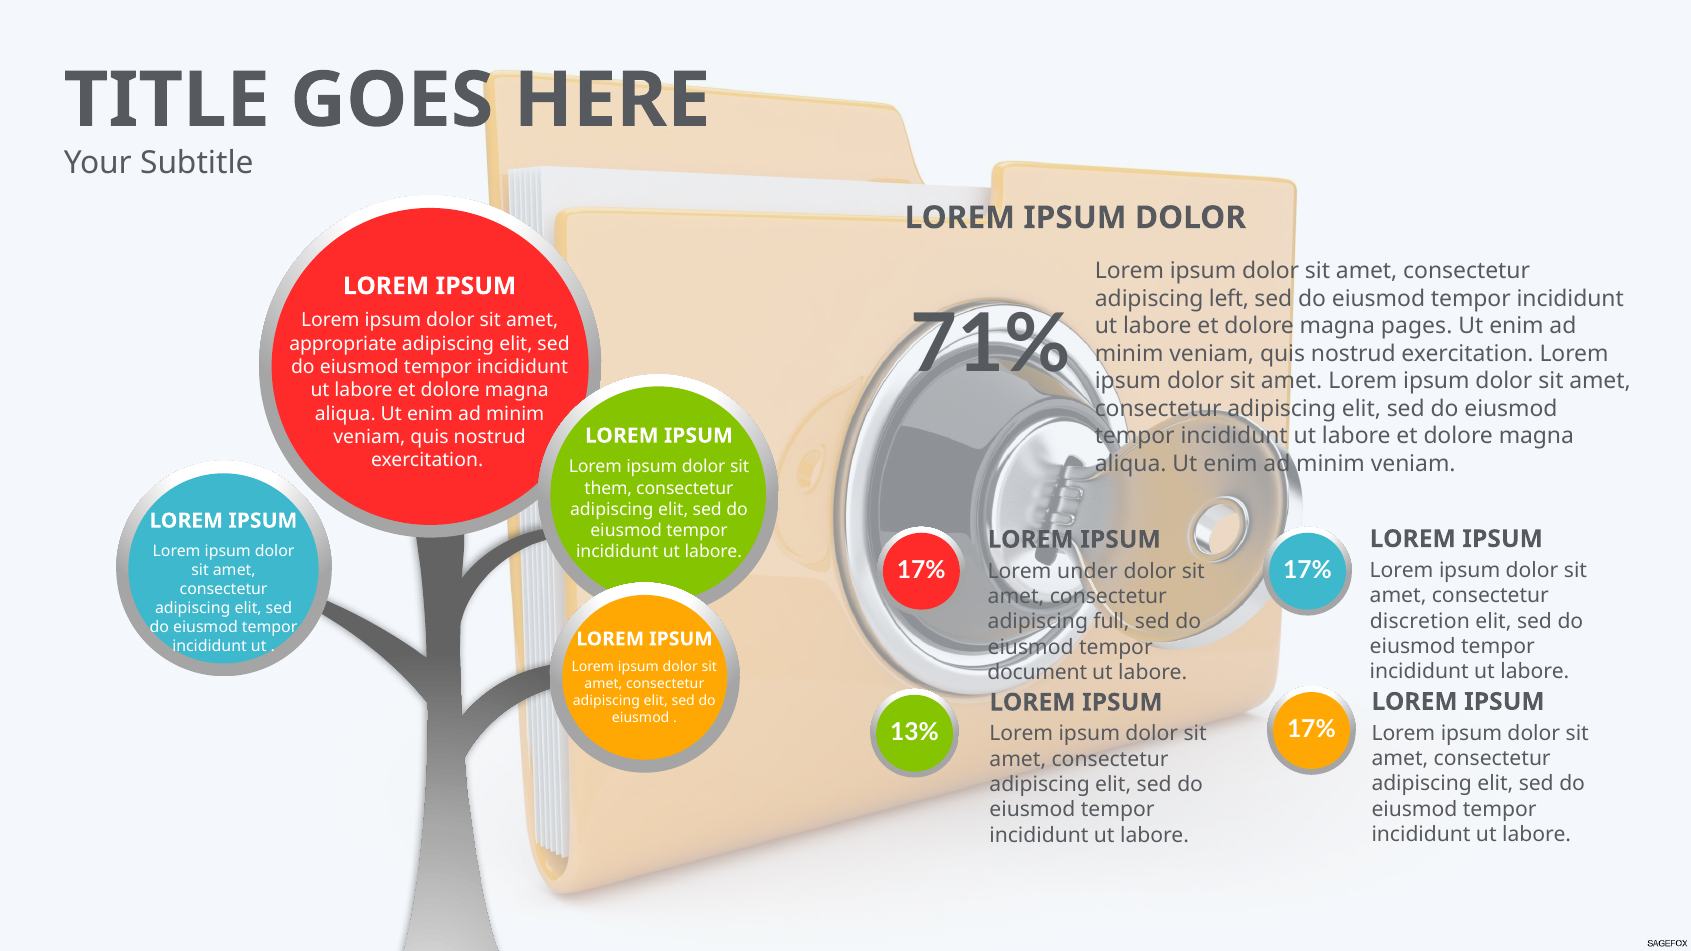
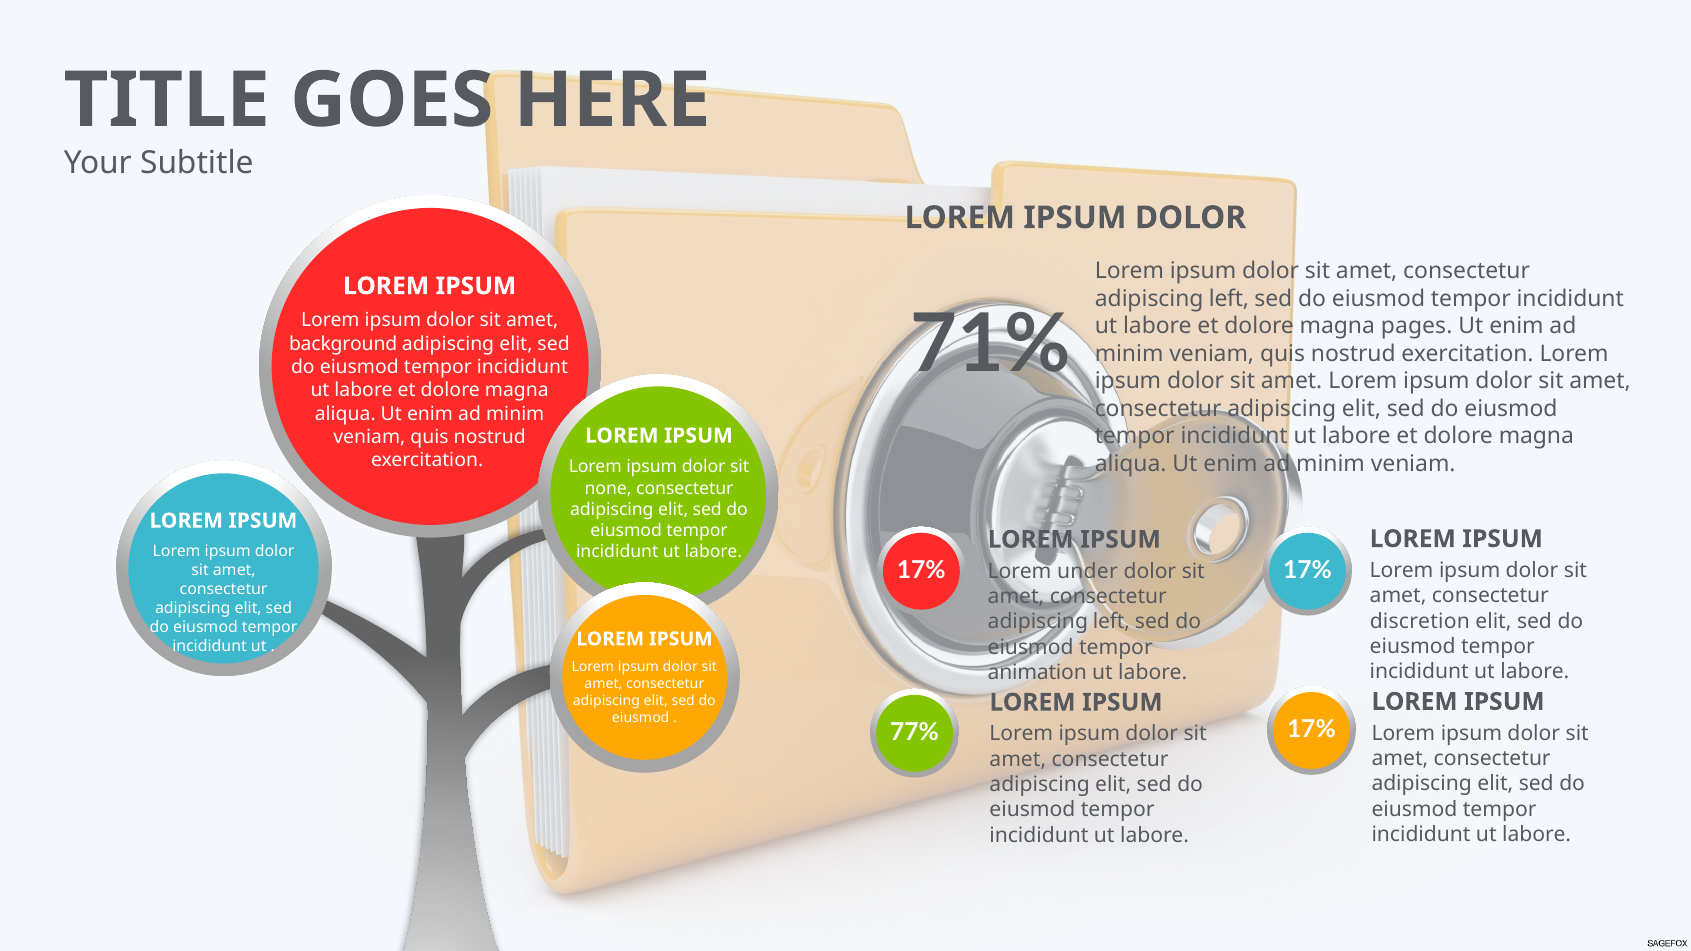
appropriate: appropriate -> background
them: them -> none
full at (1112, 622): full -> left
document: document -> animation
13%: 13% -> 77%
